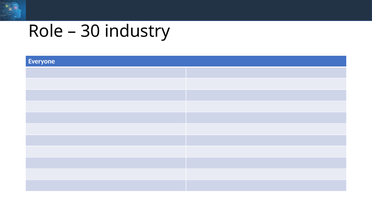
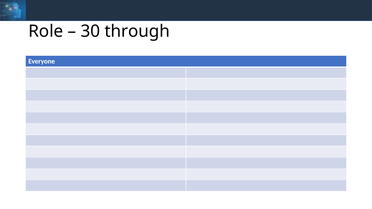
industry: industry -> through
